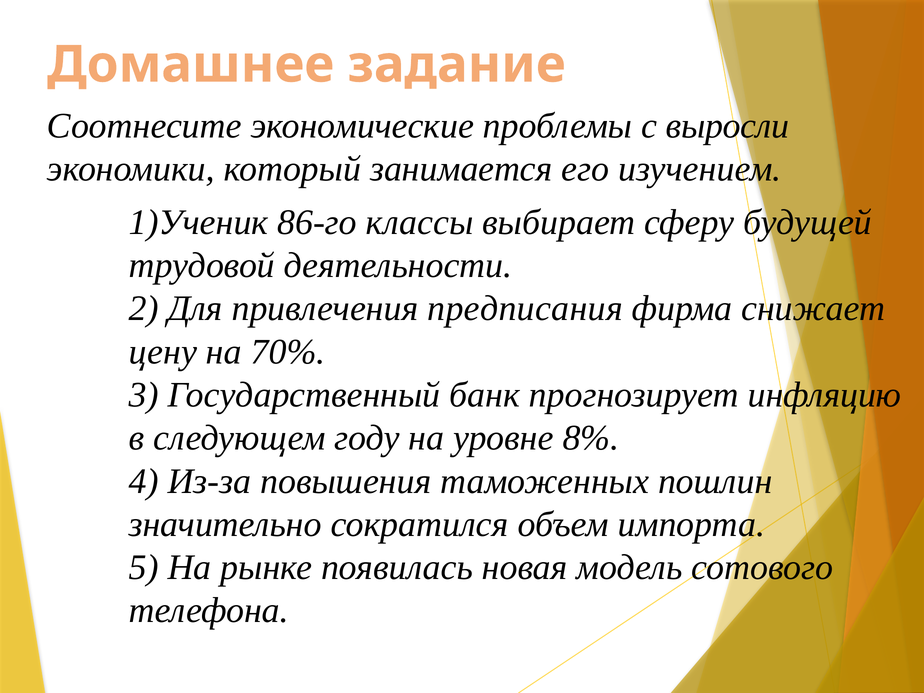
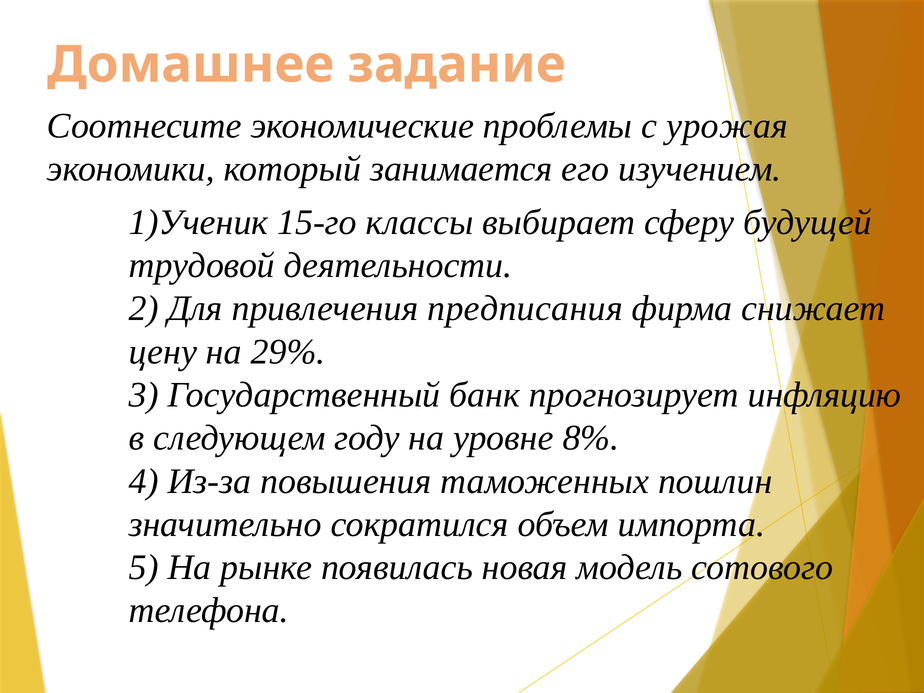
выросли: выросли -> урожая
86-го: 86-го -> 15-го
70%: 70% -> 29%
